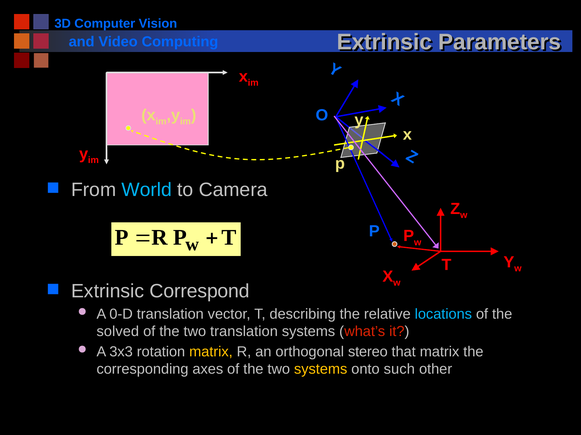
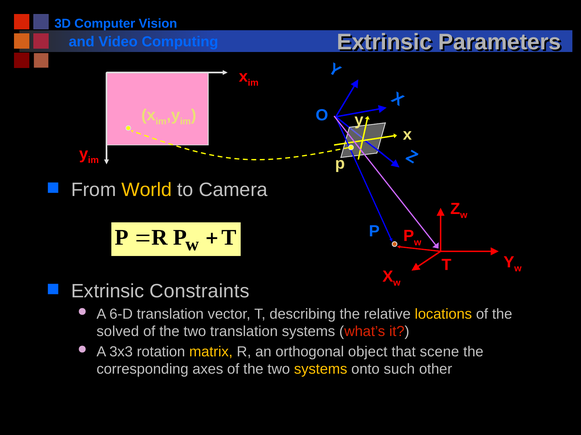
World colour: light blue -> yellow
Correspond: Correspond -> Constraints
0-D: 0-D -> 6-D
locations colour: light blue -> yellow
stereo: stereo -> object
that matrix: matrix -> scene
